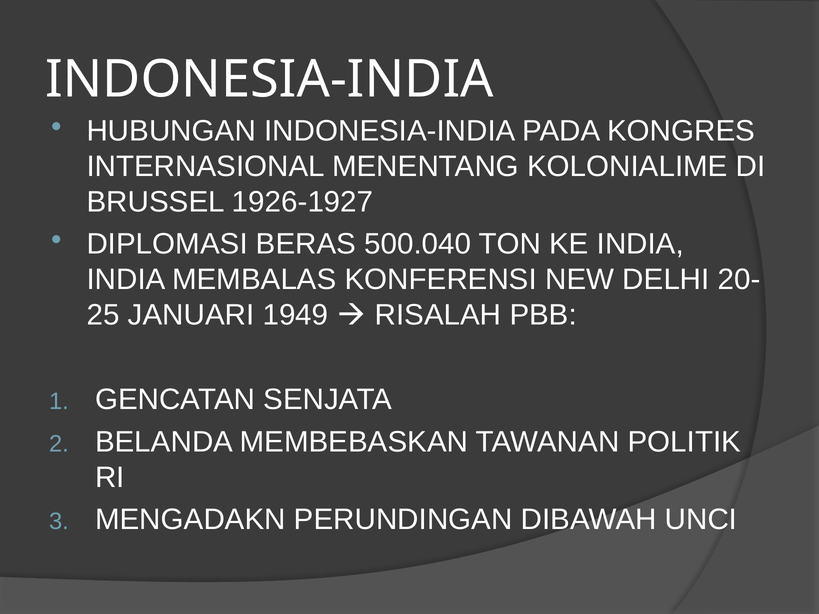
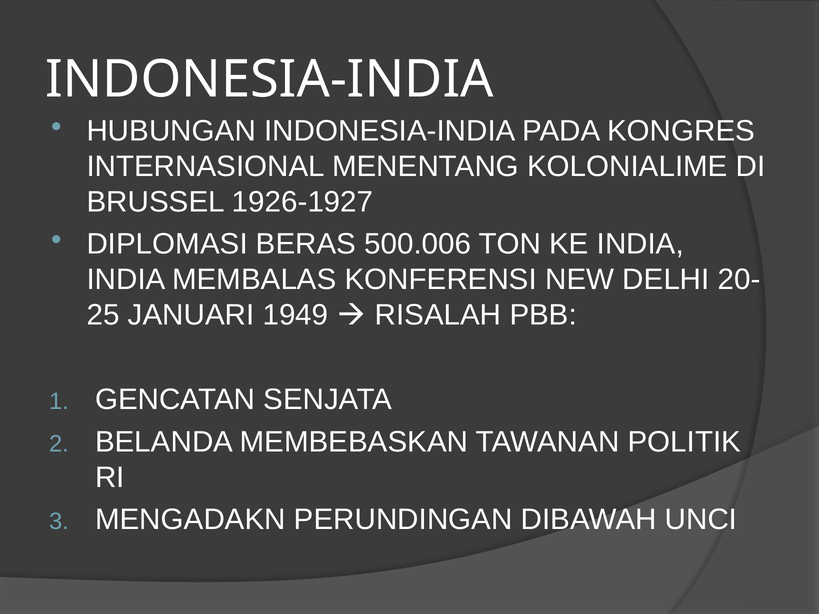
500.040: 500.040 -> 500.006
